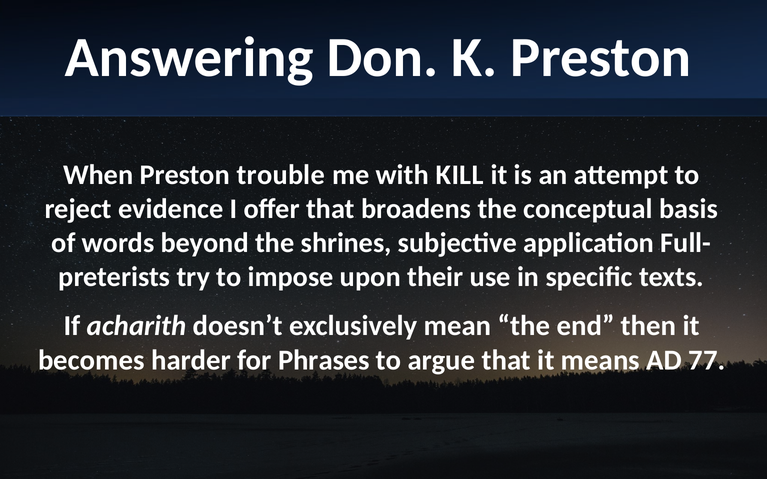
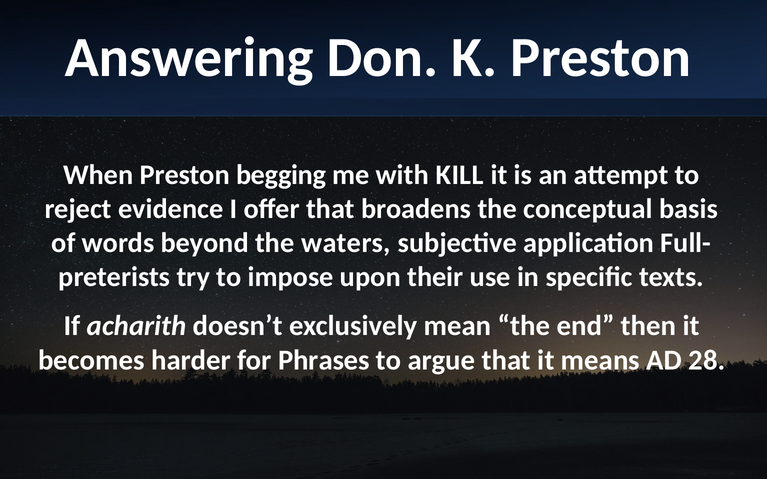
trouble: trouble -> begging
shrines: shrines -> waters
77: 77 -> 28
